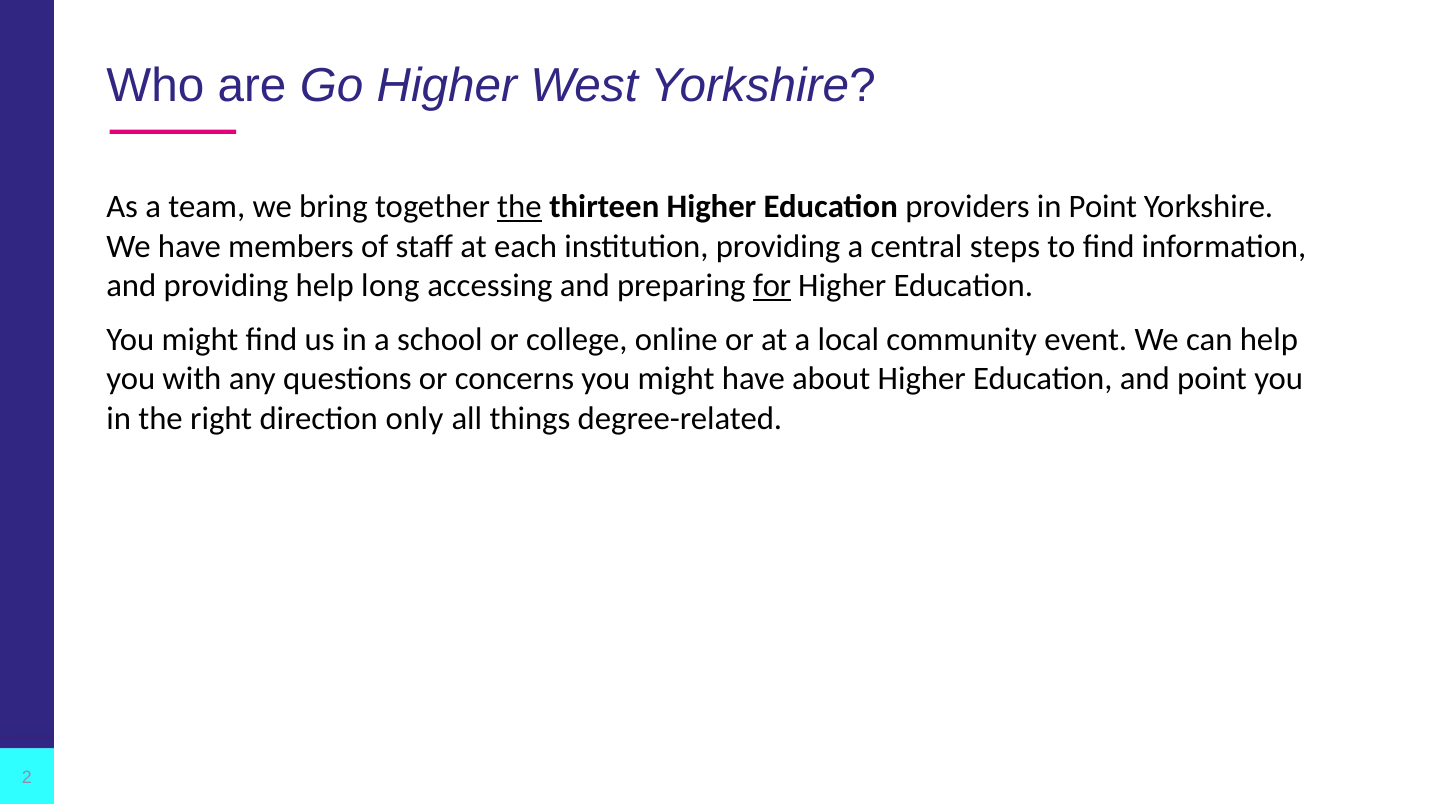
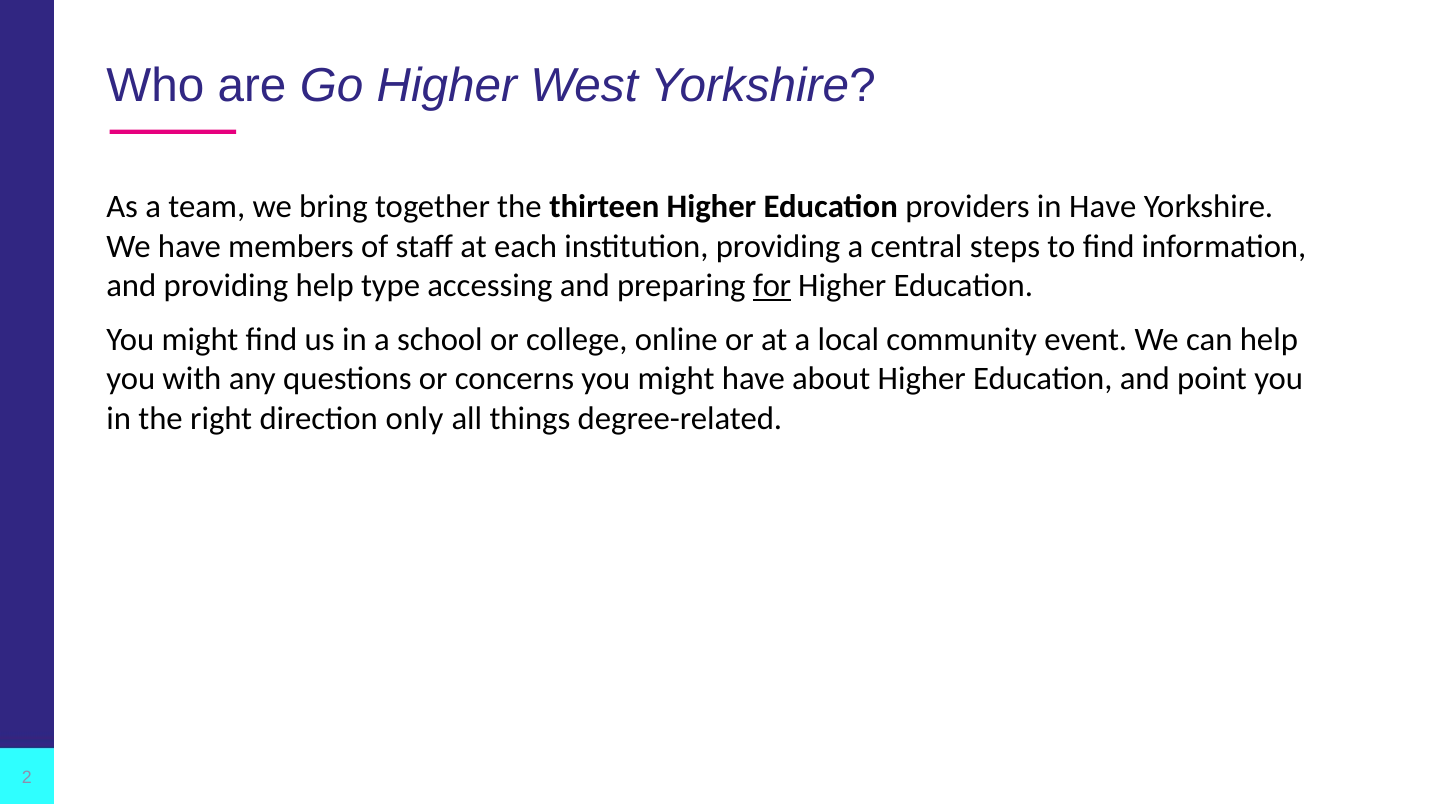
the at (519, 207) underline: present -> none
in Point: Point -> Have
long: long -> type
